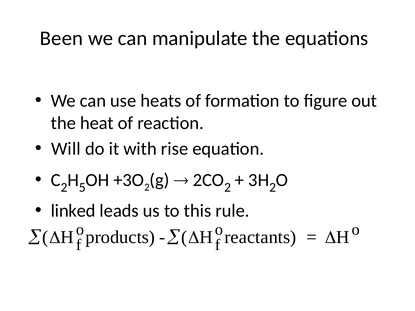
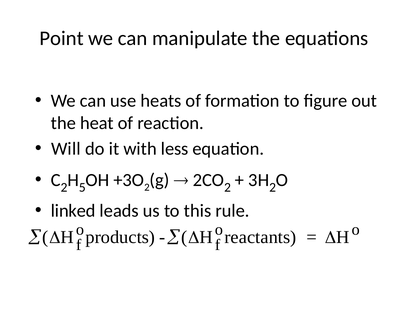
Been: Been -> Point
rise: rise -> less
